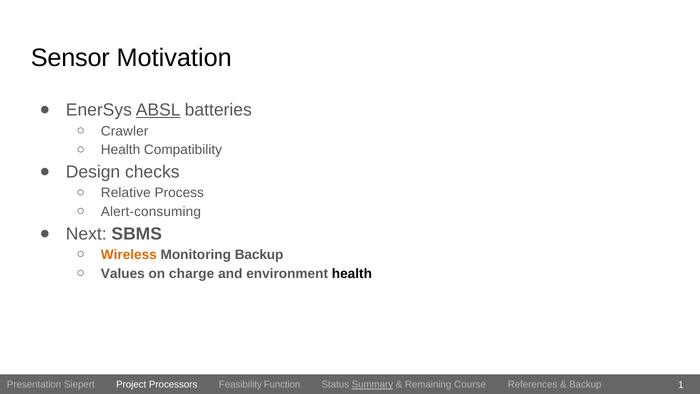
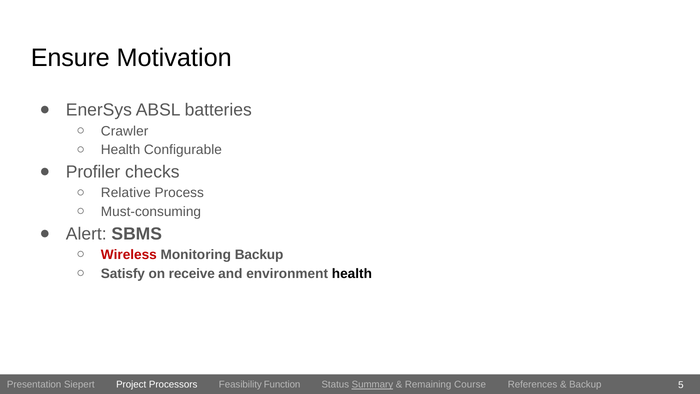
Sensor: Sensor -> Ensure
ABSL underline: present -> none
Compatibility: Compatibility -> Configurable
Design: Design -> Profiler
Alert-consuming: Alert-consuming -> Must-consuming
Next: Next -> Alert
Wireless colour: orange -> red
Values: Values -> Satisfy
charge: charge -> receive
1: 1 -> 5
